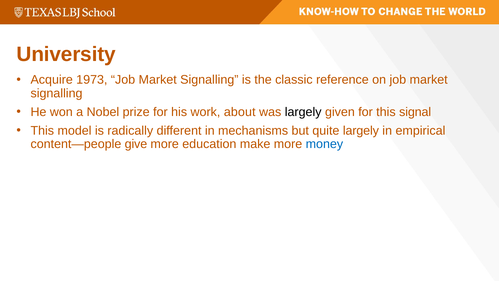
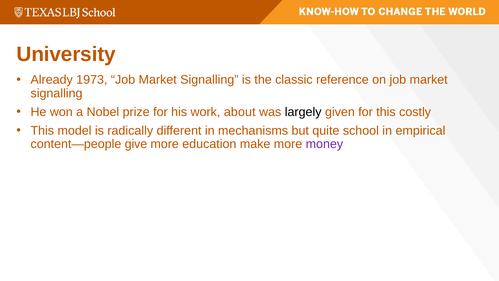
Acquire: Acquire -> Already
signal: signal -> costly
quite largely: largely -> school
money colour: blue -> purple
